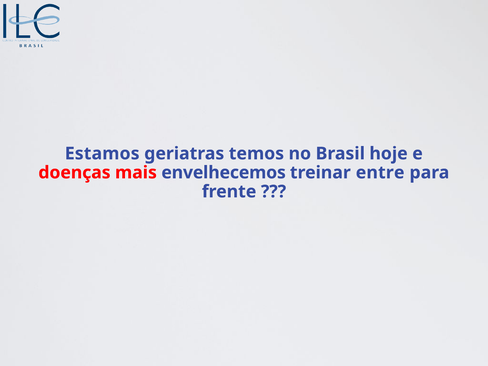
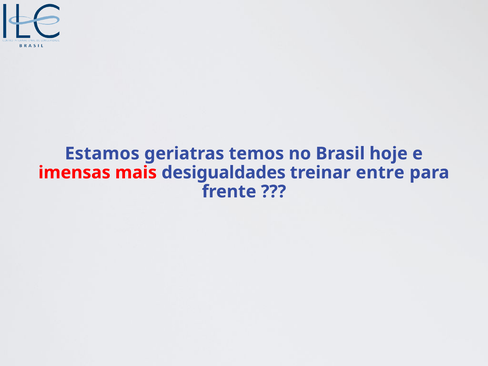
doenças: doenças -> imensas
envelhecemos: envelhecemos -> desigualdades
